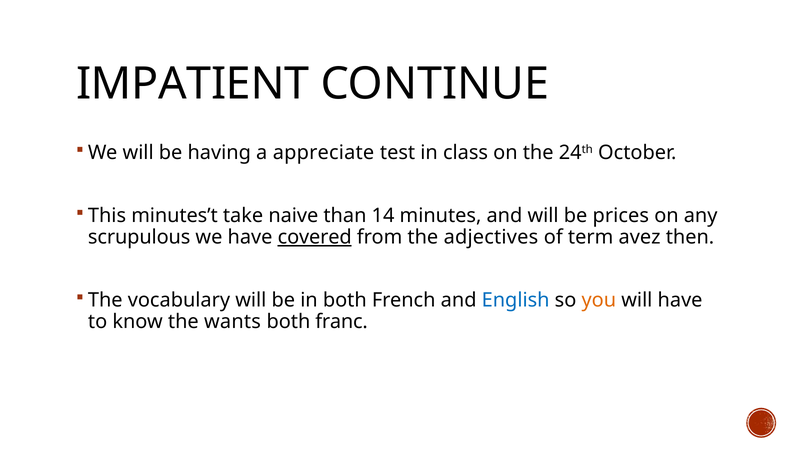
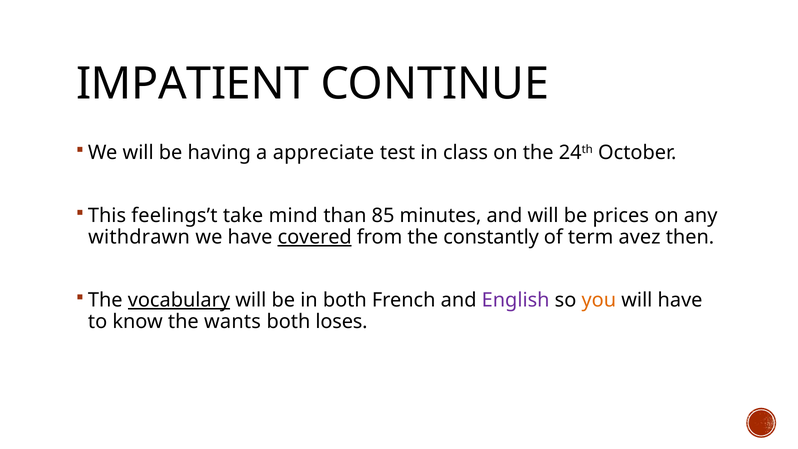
minutes’t: minutes’t -> feelings’t
naive: naive -> mind
14: 14 -> 85
scrupulous: scrupulous -> withdrawn
adjectives: adjectives -> constantly
vocabulary underline: none -> present
English colour: blue -> purple
franc: franc -> loses
